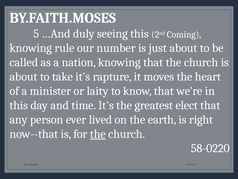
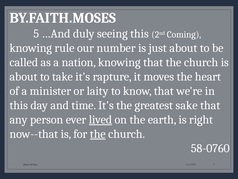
elect: elect -> sake
lived underline: none -> present
58-0220: 58-0220 -> 58-0760
